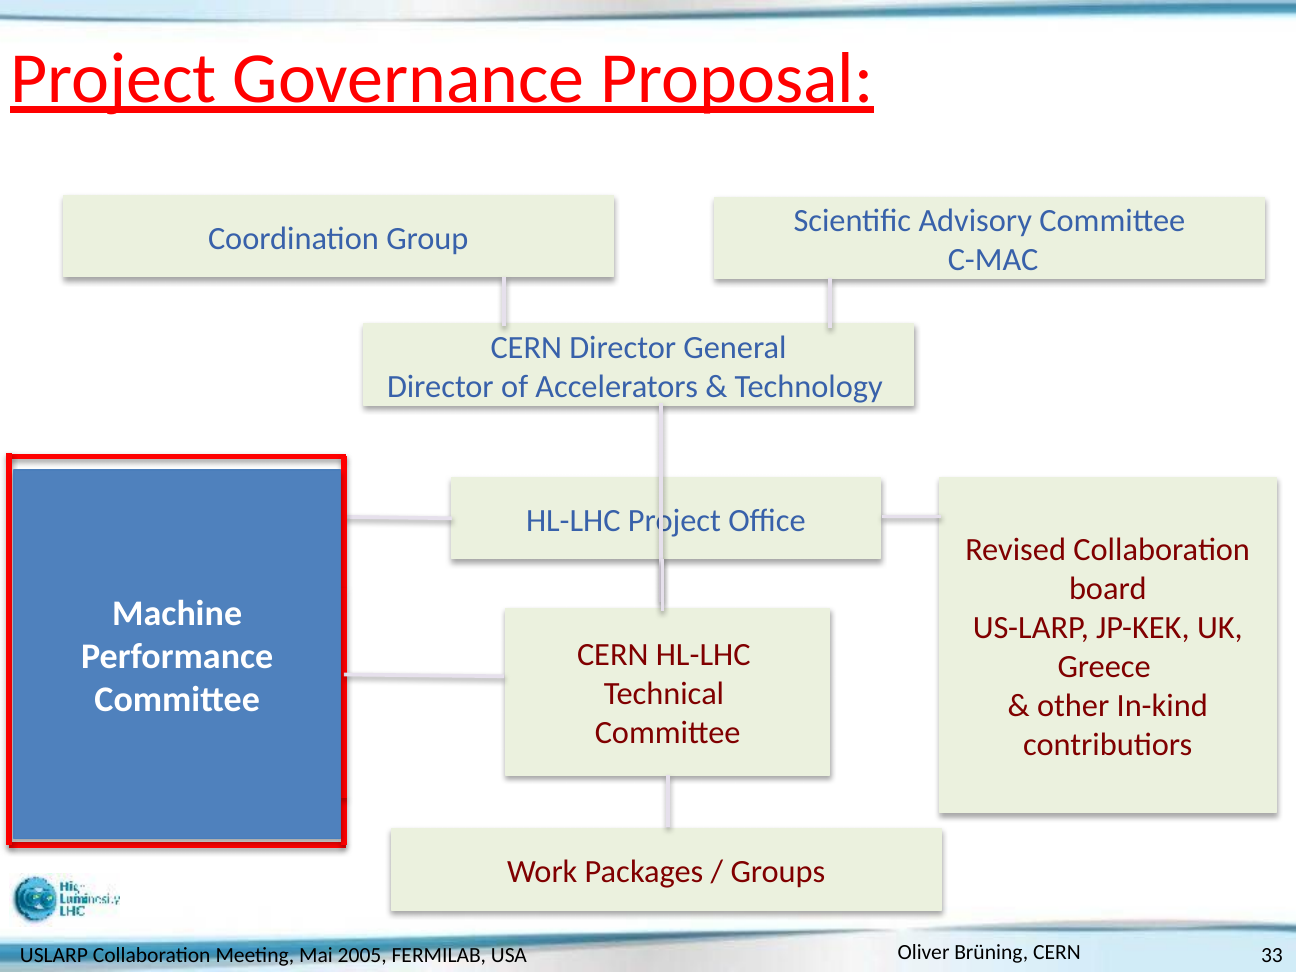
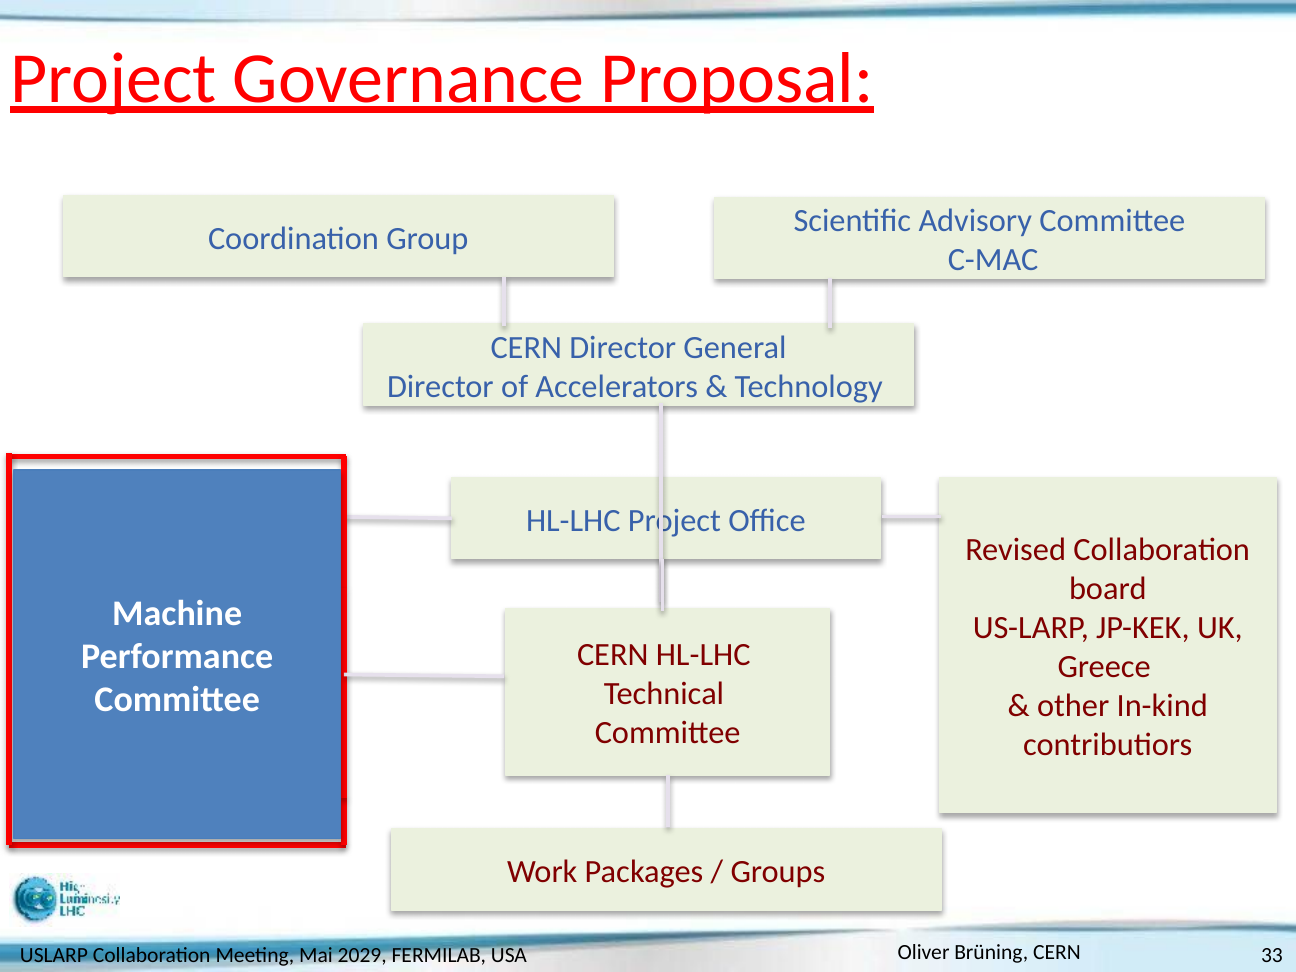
2005: 2005 -> 2029
